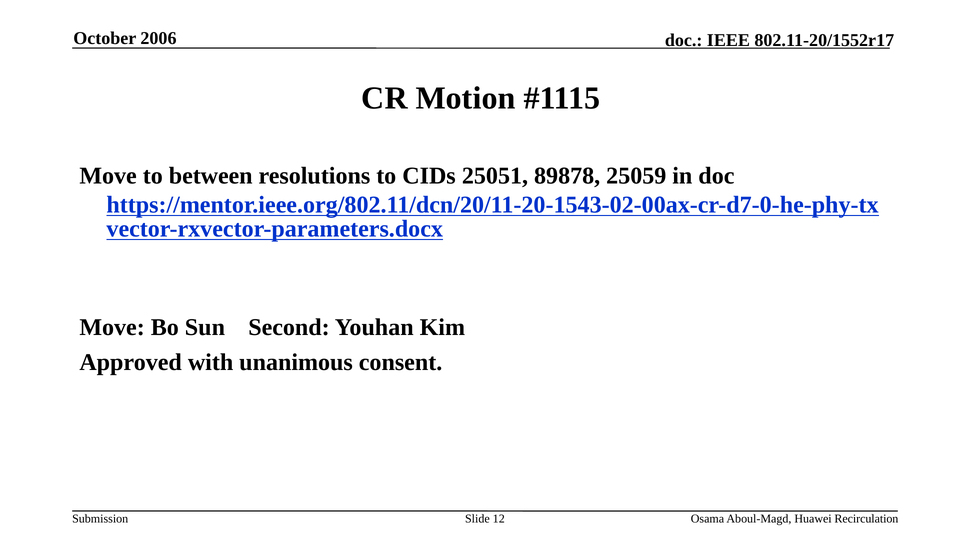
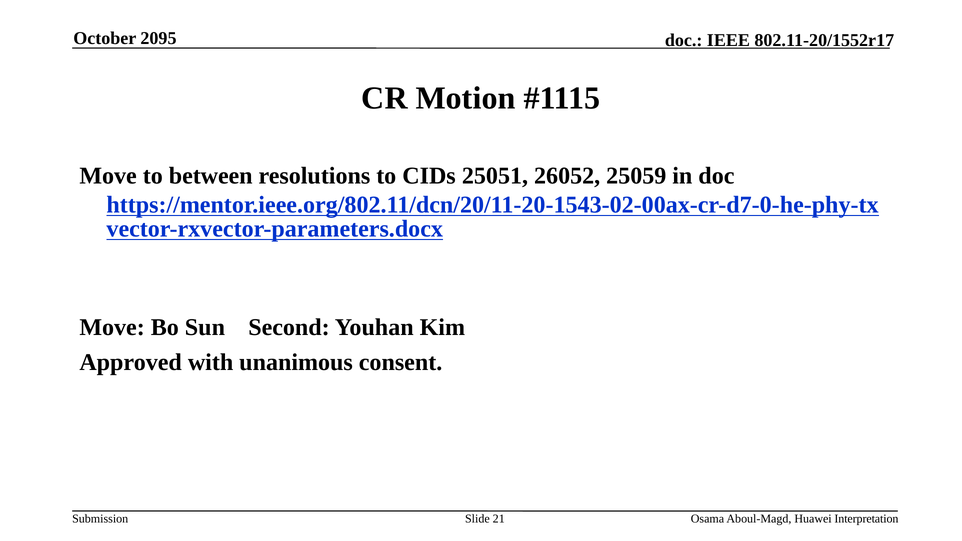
2006: 2006 -> 2095
89878: 89878 -> 26052
12: 12 -> 21
Recirculation: Recirculation -> Interpretation
